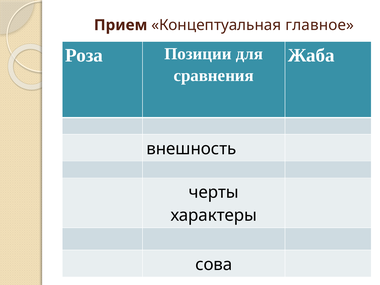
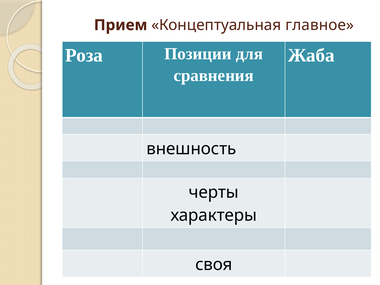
сова: сова -> своя
